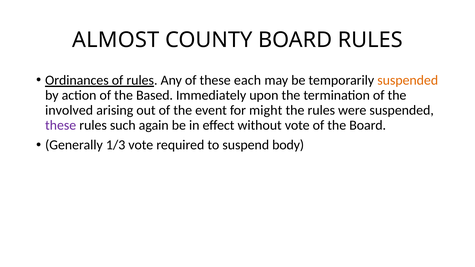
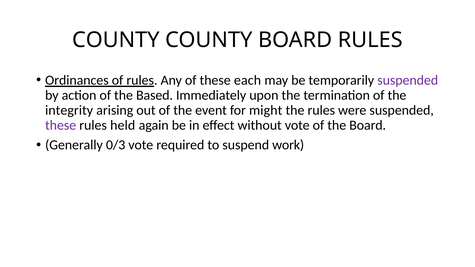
ALMOST at (116, 40): ALMOST -> COUNTY
suspended at (408, 80) colour: orange -> purple
involved: involved -> integrity
such: such -> held
1/3: 1/3 -> 0/3
body: body -> work
